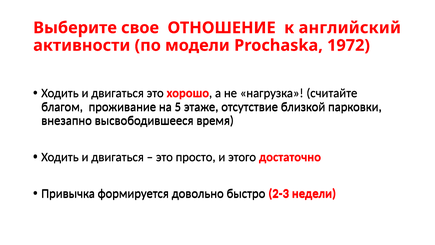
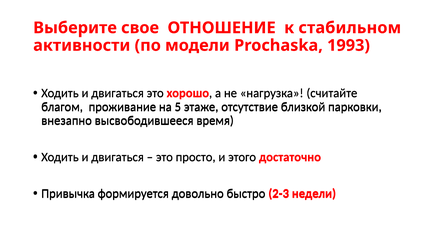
английский: английский -> стабильном
1972: 1972 -> 1993
